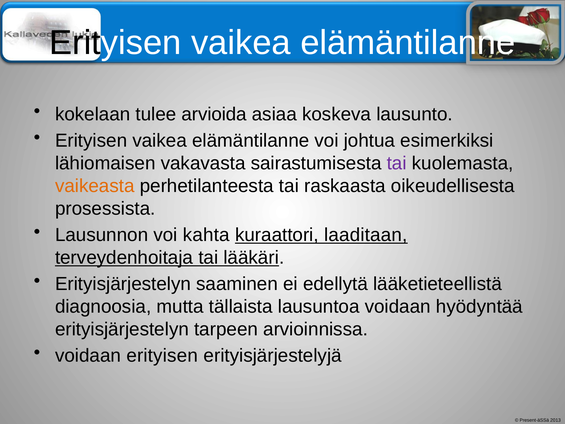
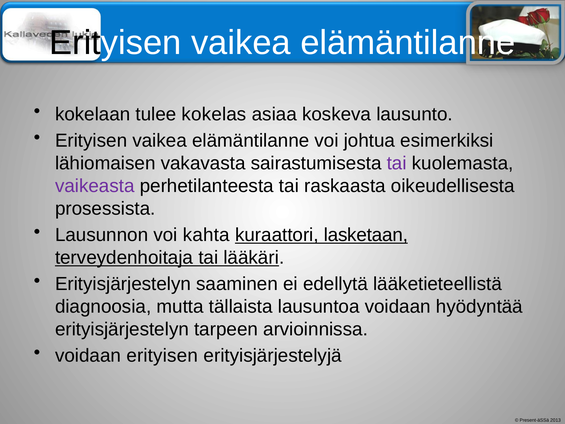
arvioida: arvioida -> kokelas
vaikeasta colour: orange -> purple
laaditaan: laaditaan -> lasketaan
